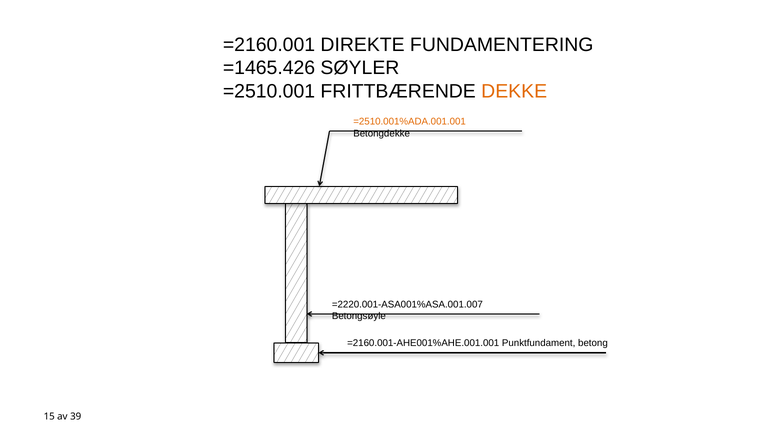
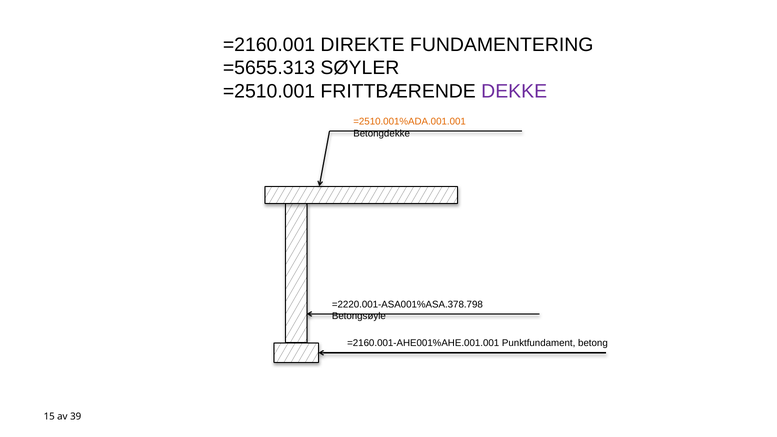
=1465.426: =1465.426 -> =5655.313
DEKKE colour: orange -> purple
=2220.001-ASA001%ASA.001.007: =2220.001-ASA001%ASA.001.007 -> =2220.001-ASA001%ASA.378.798
